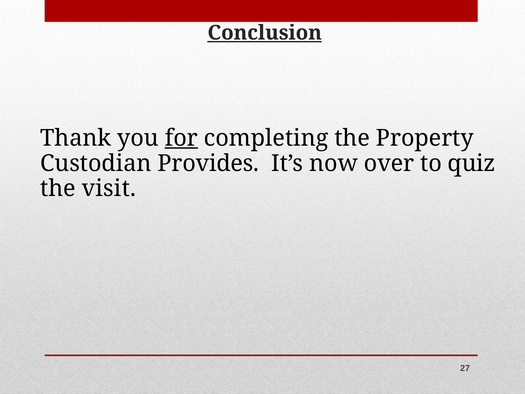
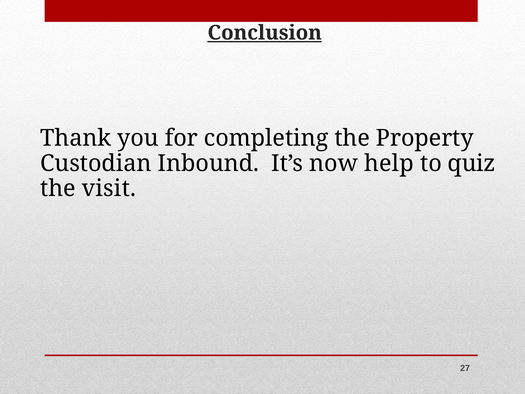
for underline: present -> none
Provides: Provides -> Inbound
over: over -> help
